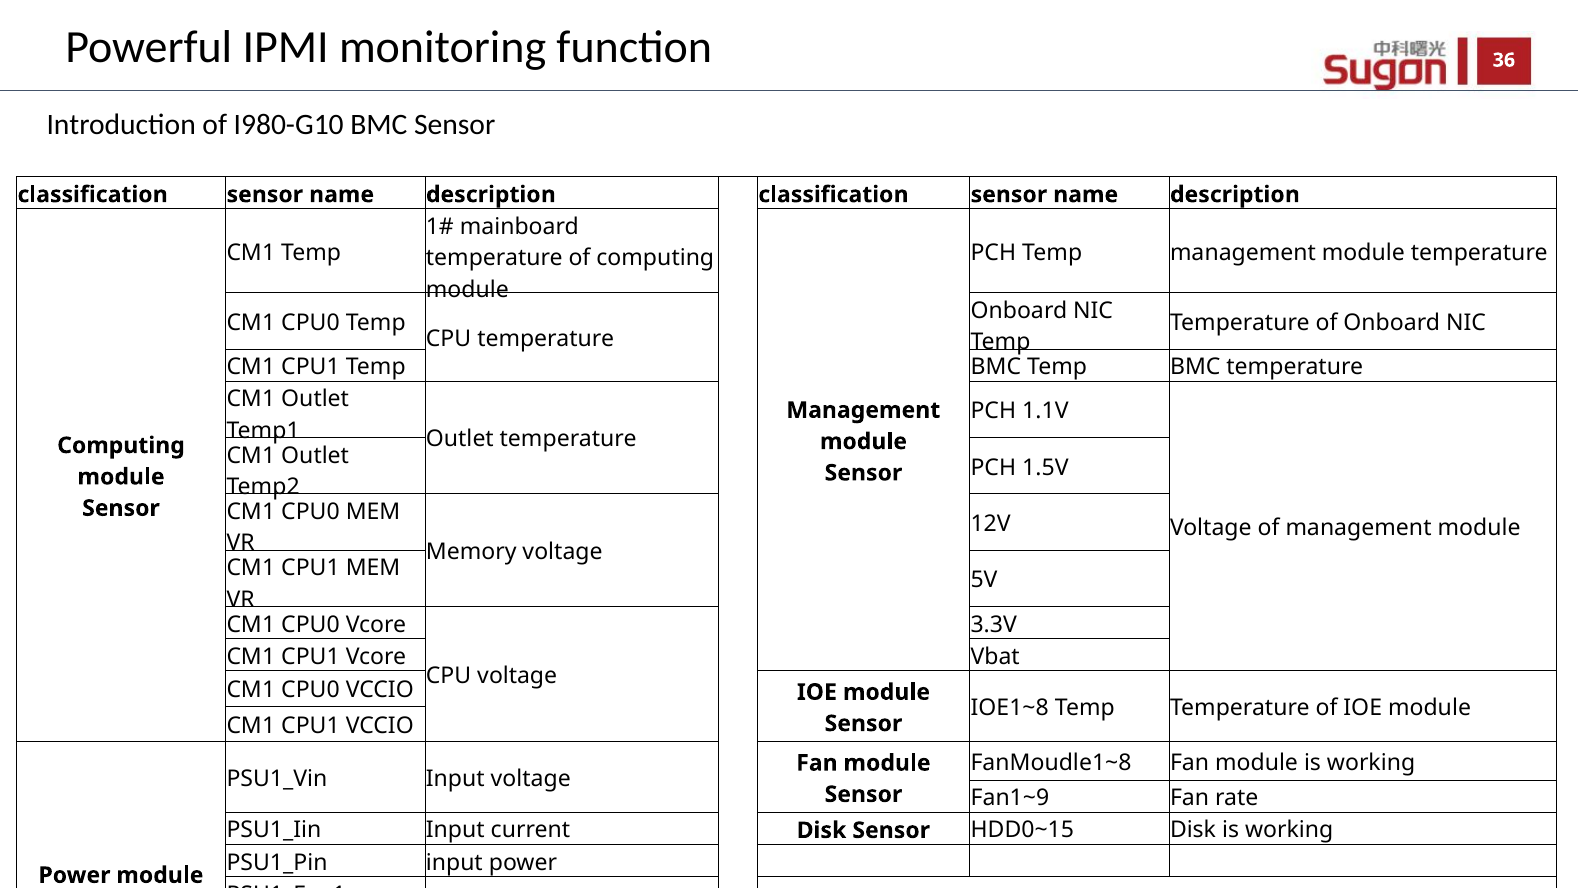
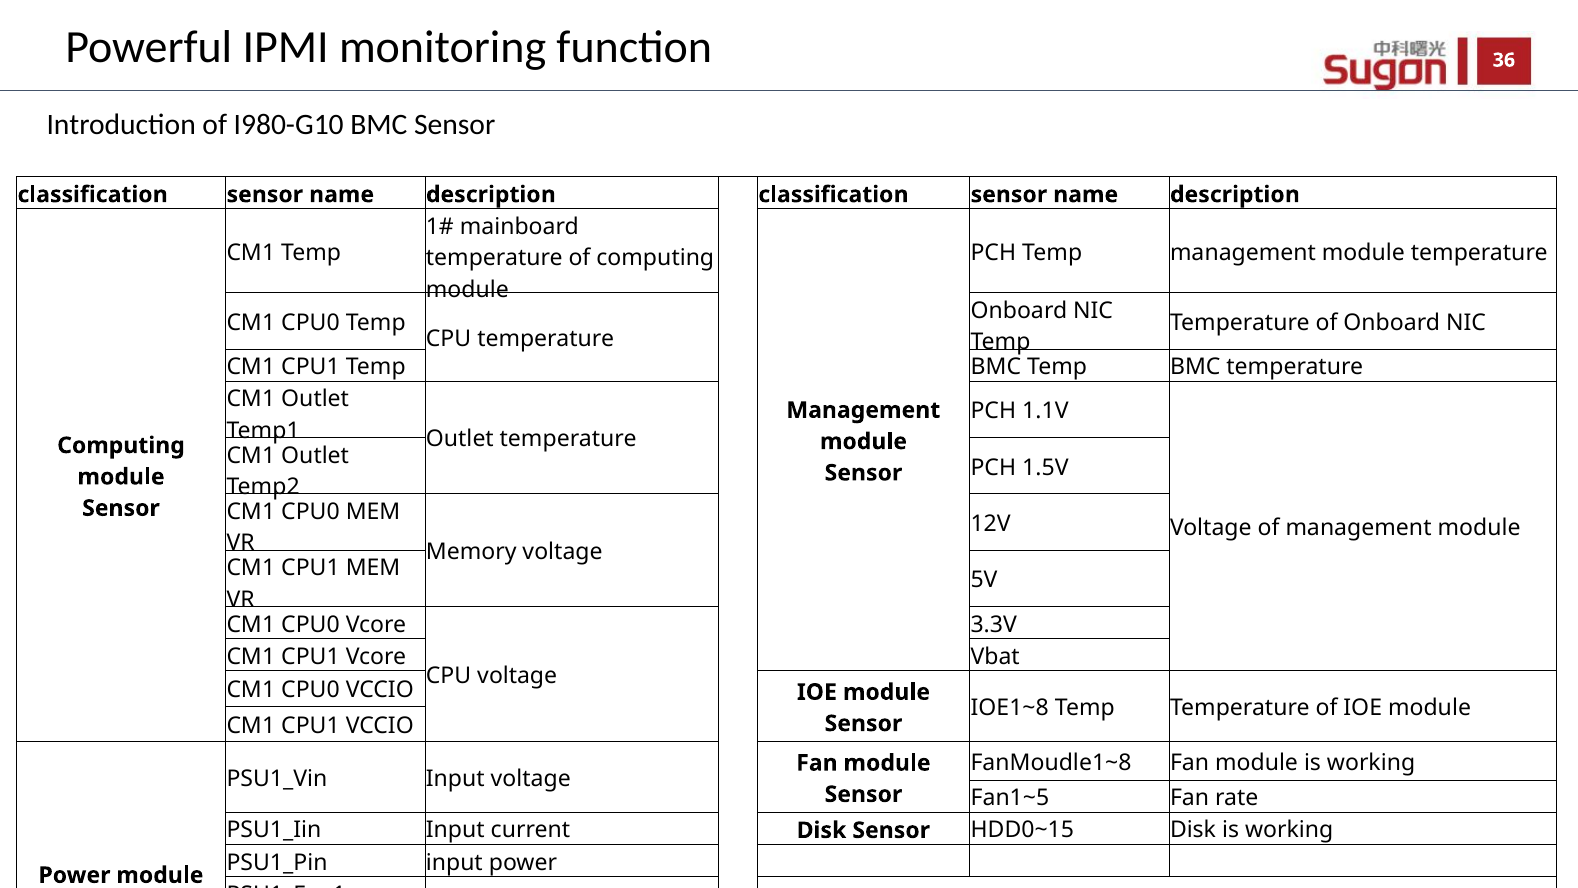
Fan1~9: Fan1~9 -> Fan1~5
